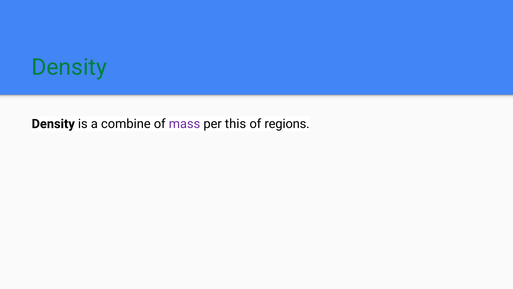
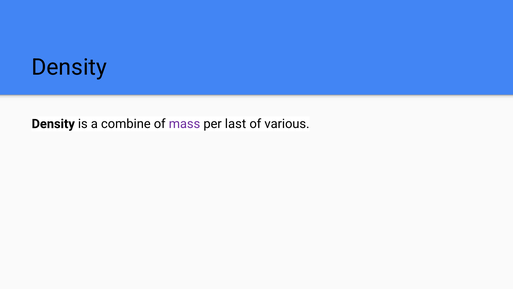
Density at (69, 67) colour: green -> black
this: this -> last
regions: regions -> various
